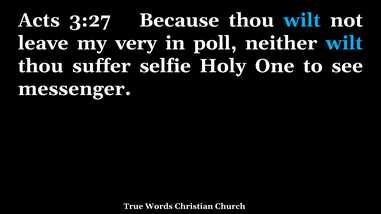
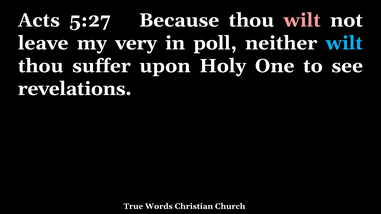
3:27: 3:27 -> 5:27
wilt at (302, 20) colour: light blue -> pink
selfie: selfie -> upon
messenger: messenger -> revelations
